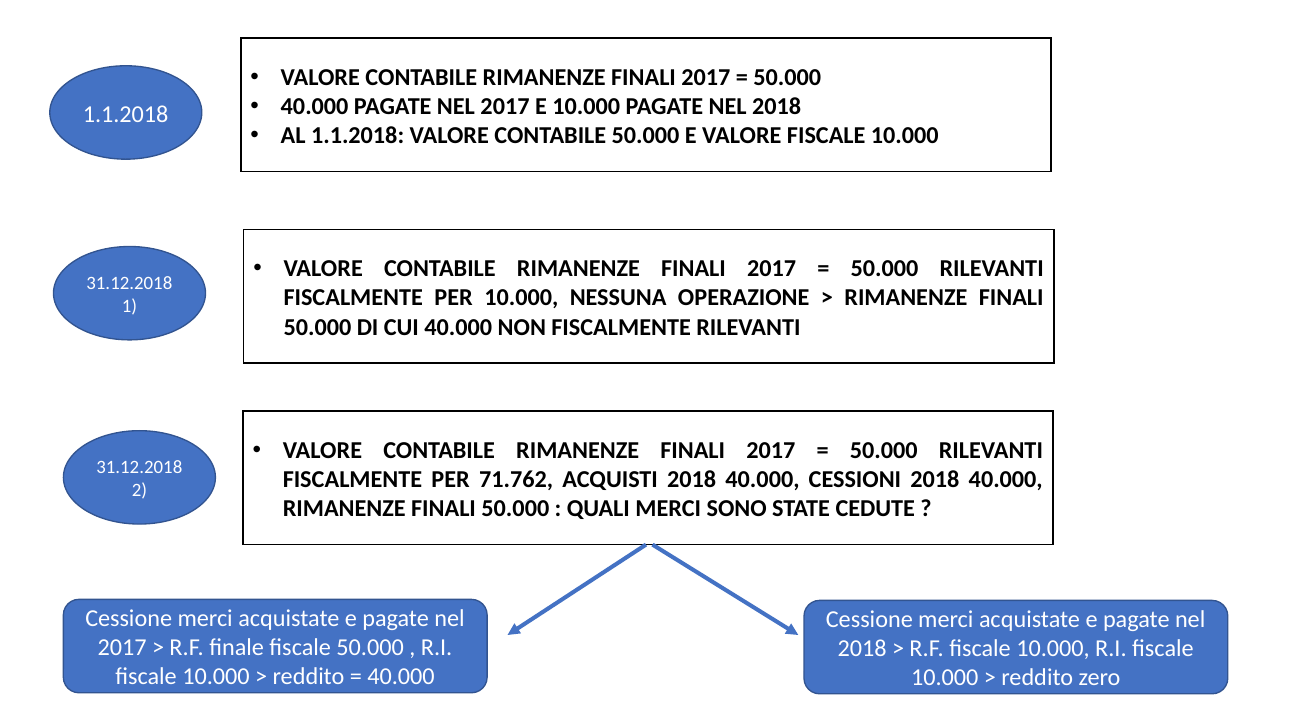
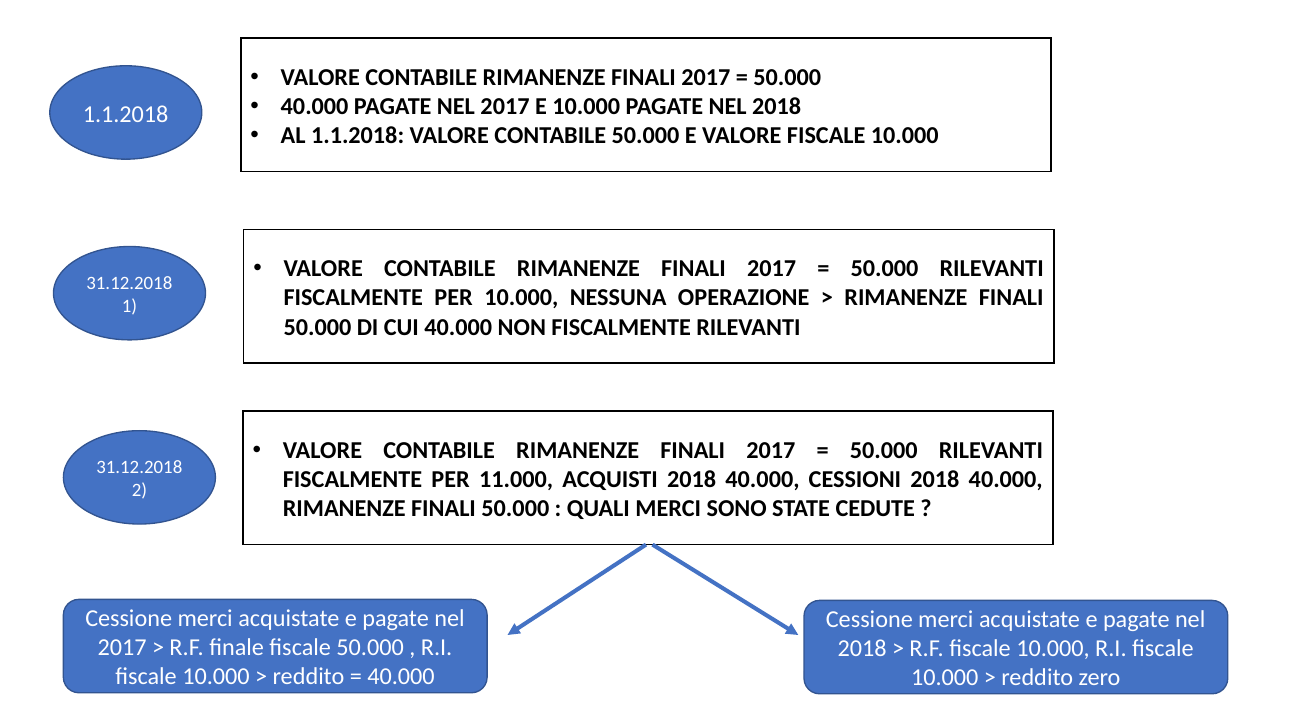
71.762: 71.762 -> 11.000
